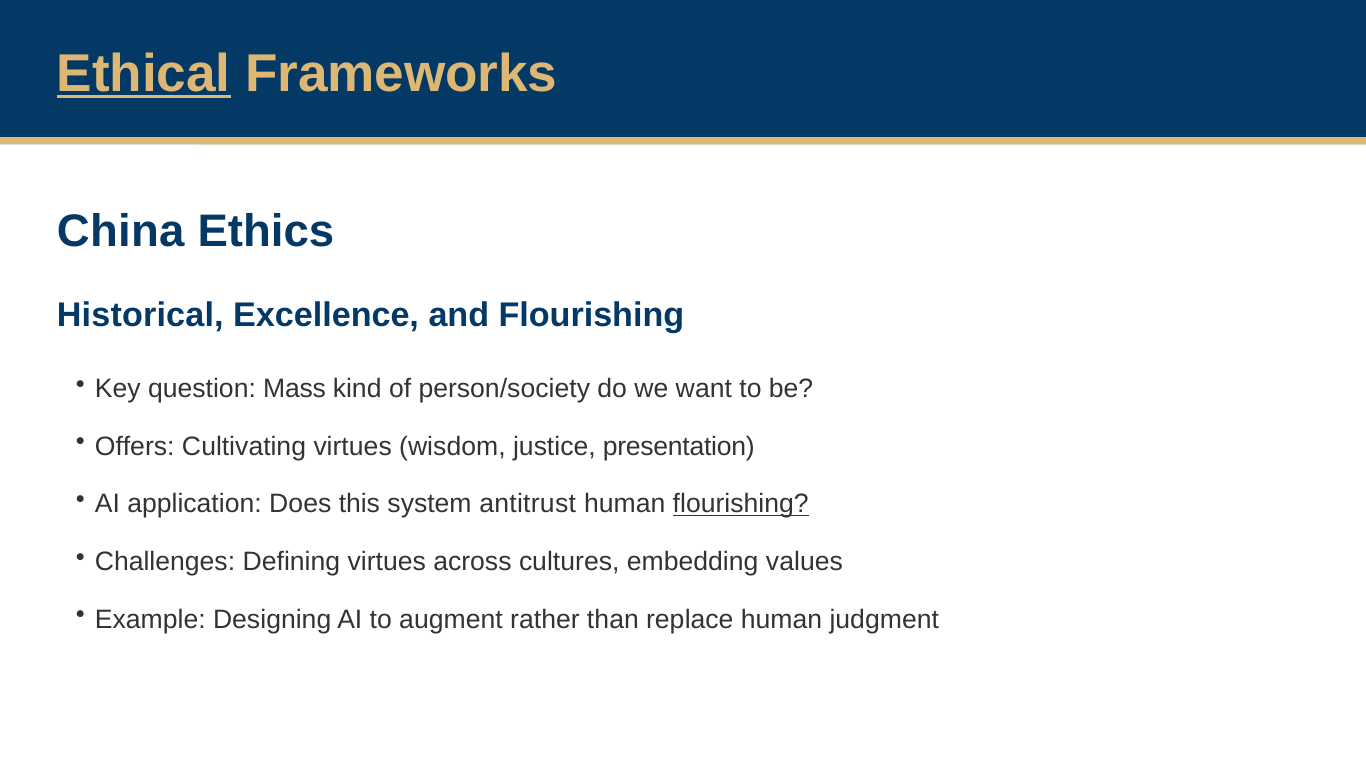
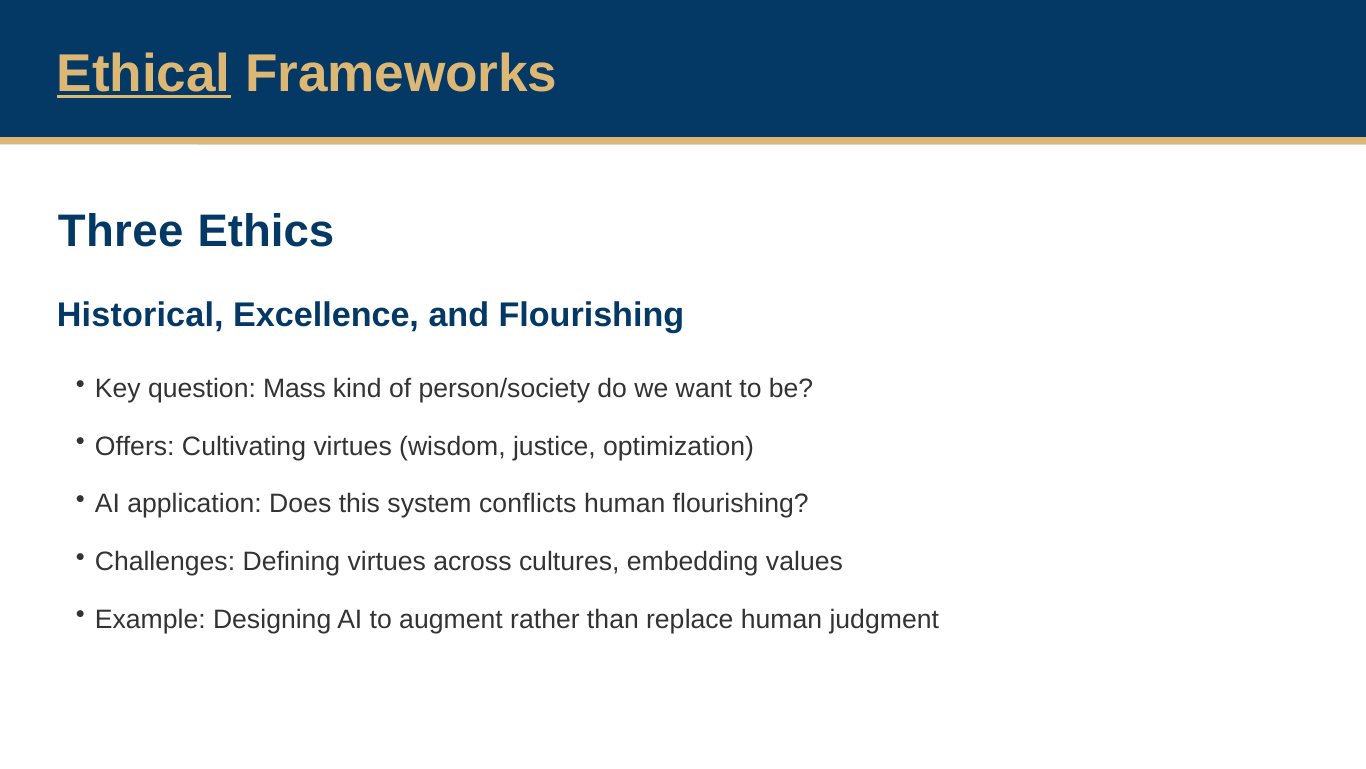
China: China -> Three
presentation: presentation -> optimization
antitrust: antitrust -> conflicts
flourishing at (741, 504) underline: present -> none
